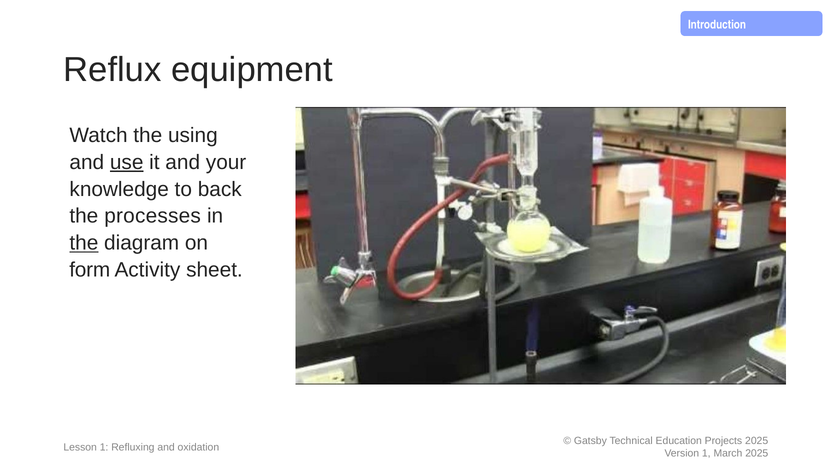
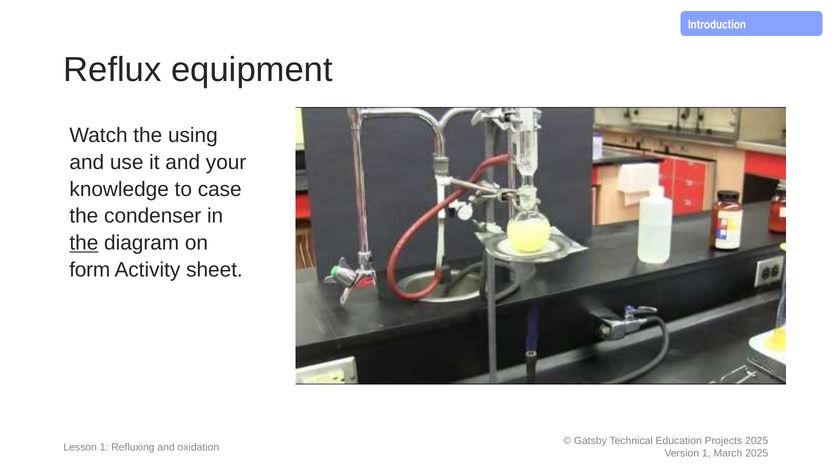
use underline: present -> none
back: back -> case
processes: processes -> condenser
